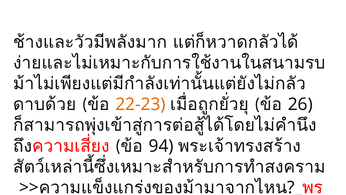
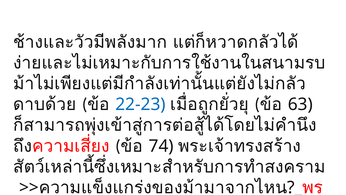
22-23 colour: orange -> blue
26: 26 -> 63
94: 94 -> 74
